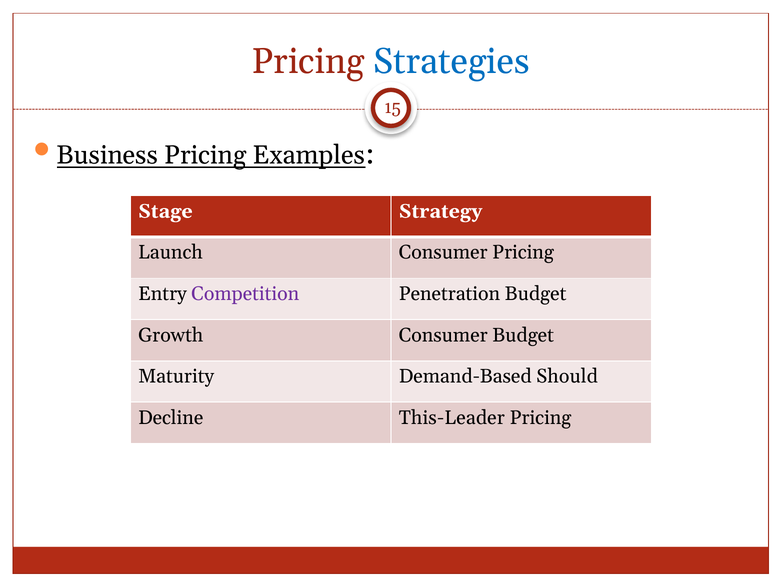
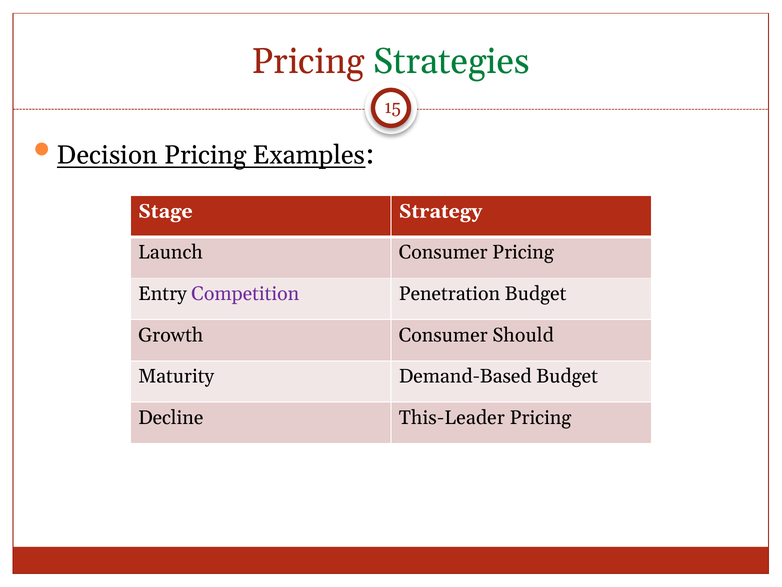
Strategies colour: blue -> green
Business: Business -> Decision
Consumer Budget: Budget -> Should
Demand-Based Should: Should -> Budget
